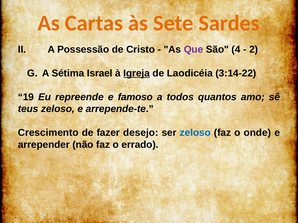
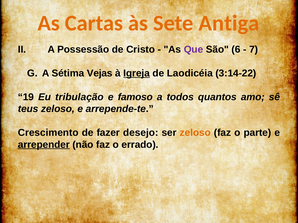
Sardes: Sardes -> Antiga
4: 4 -> 6
2: 2 -> 7
Israel: Israel -> Vejas
repreende: repreende -> tribulação
zeloso at (195, 133) colour: blue -> orange
onde: onde -> parte
arrepender underline: none -> present
